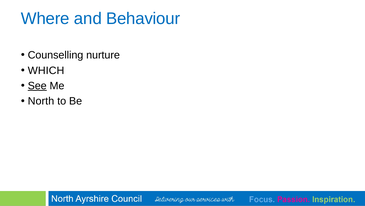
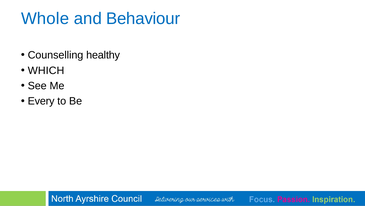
Where: Where -> Whole
nurture: nurture -> healthy
See underline: present -> none
North: North -> Every
